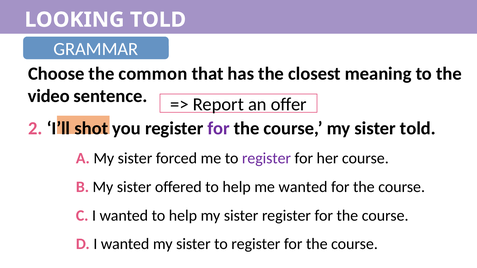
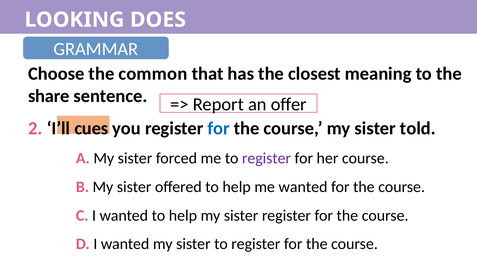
LOOKING TOLD: TOLD -> DOES
video: video -> share
shot: shot -> cues
for at (219, 128) colour: purple -> blue
